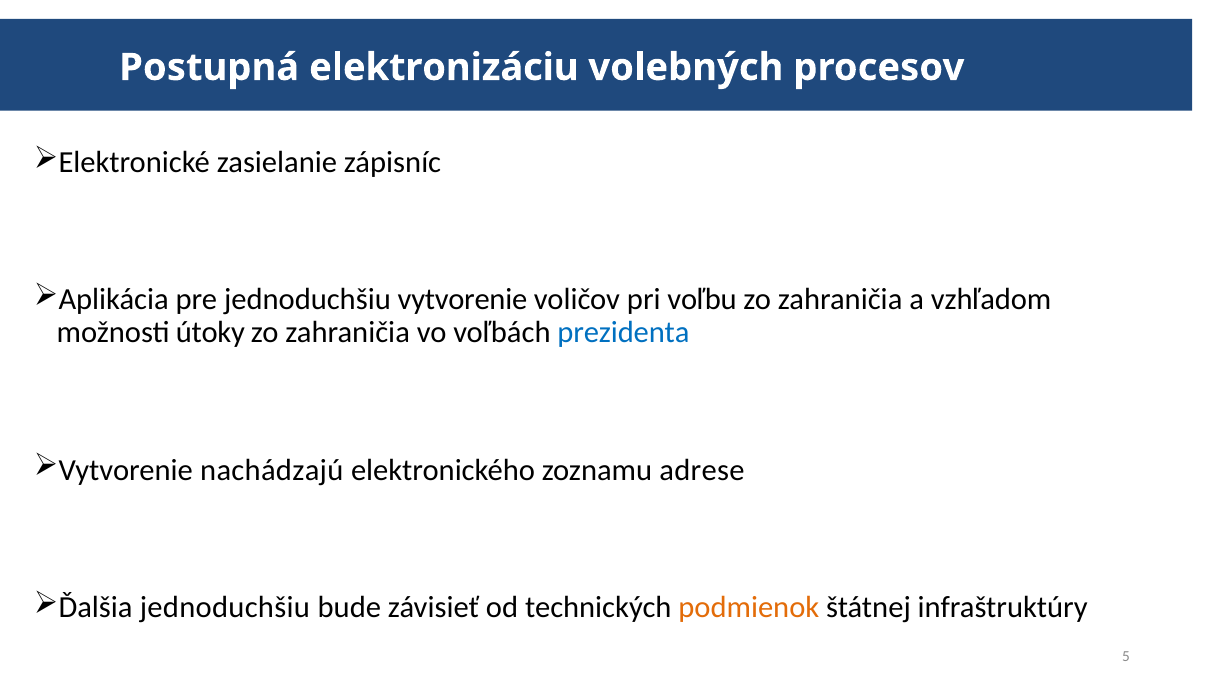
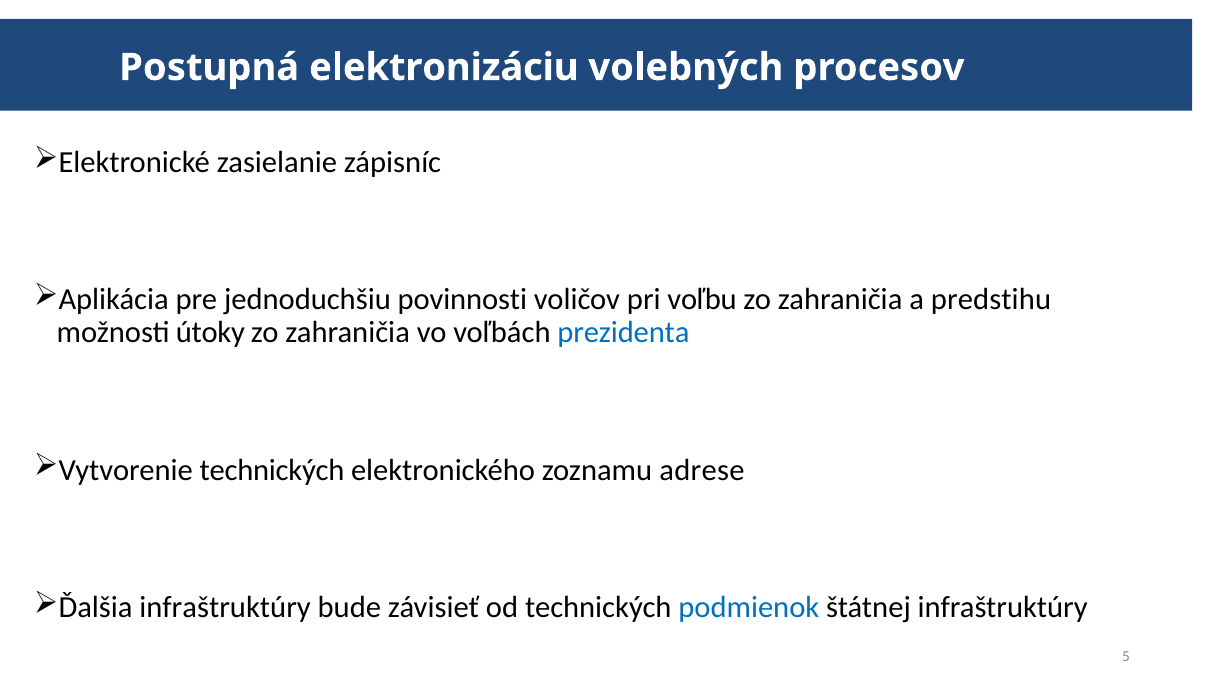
jednoduchšiu vytvorenie: vytvorenie -> povinnosti
vzhľadom: vzhľadom -> predstihu
Vytvorenie nachádzajú: nachádzajú -> technických
Ďalšia jednoduchšiu: jednoduchšiu -> infraštruktúry
podmienok colour: orange -> blue
